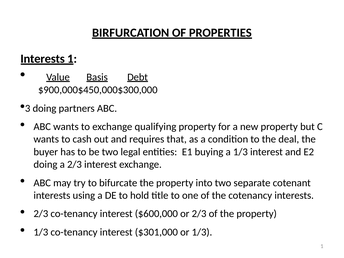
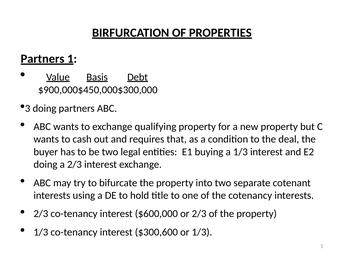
Interests at (43, 59): Interests -> Partners
$301,000: $301,000 -> $300,600
